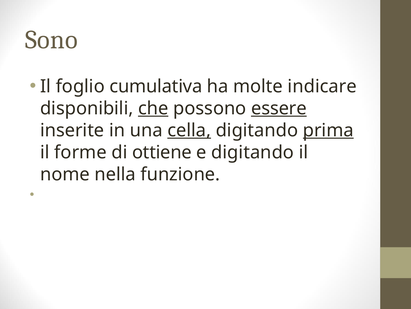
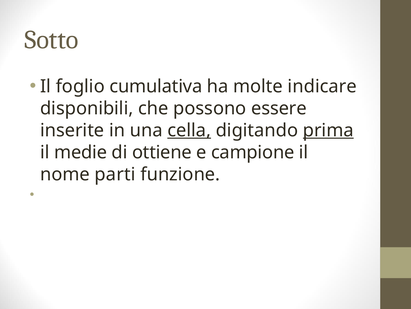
Sono: Sono -> Sotto
che underline: present -> none
essere underline: present -> none
forme: forme -> medie
e digitando: digitando -> campione
nella: nella -> parti
